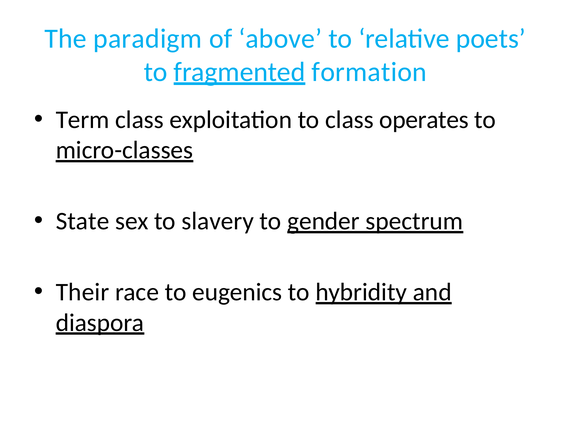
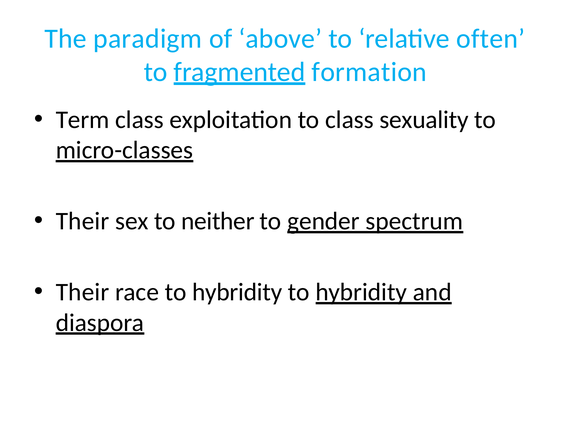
poets: poets -> often
operates: operates -> sexuality
State at (83, 221): State -> Their
slavery: slavery -> neither
race to eugenics: eugenics -> hybridity
